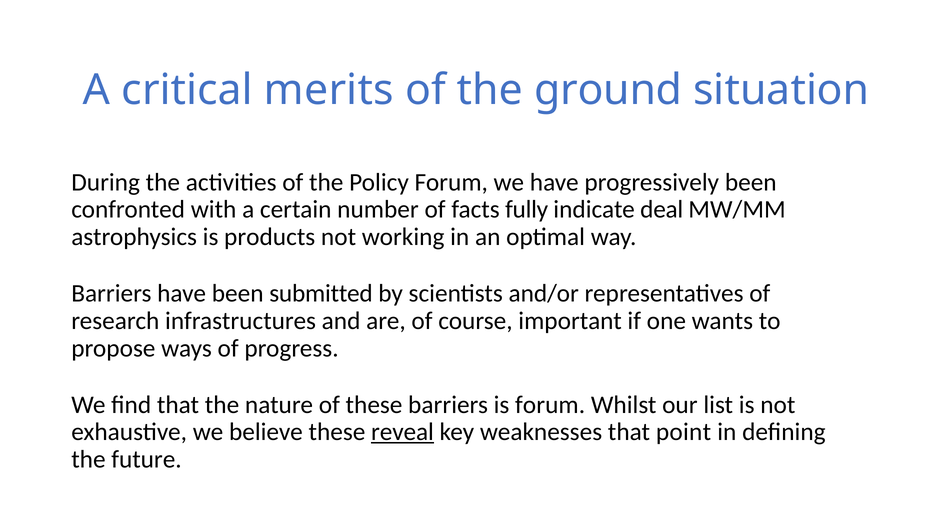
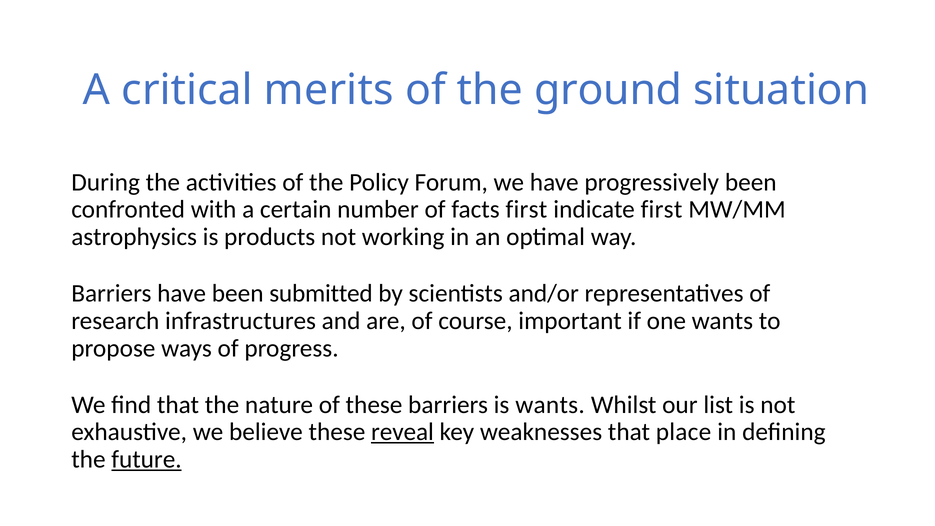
facts fully: fully -> first
indicate deal: deal -> first
is forum: forum -> wants
point: point -> place
future underline: none -> present
